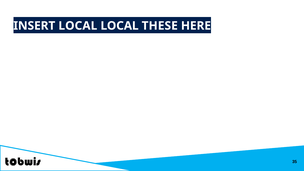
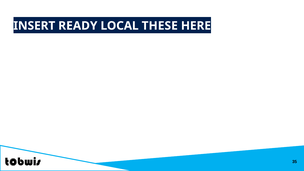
INSERT LOCAL: LOCAL -> READY
